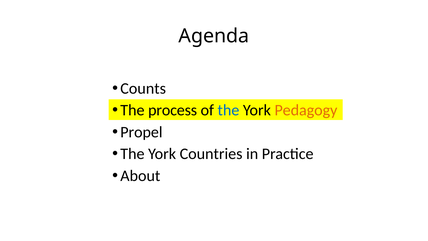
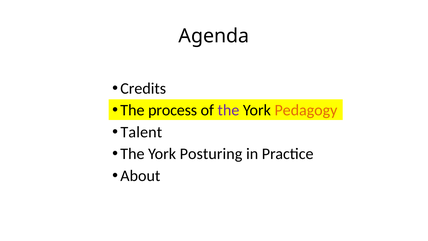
Counts: Counts -> Credits
the at (228, 110) colour: blue -> purple
Propel: Propel -> Talent
Countries: Countries -> Posturing
